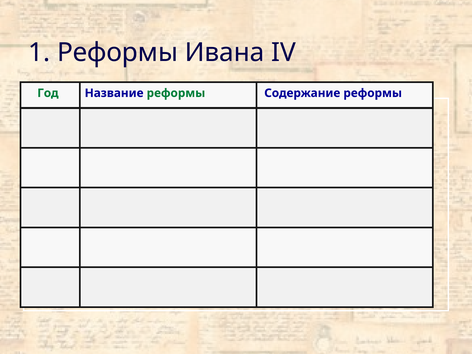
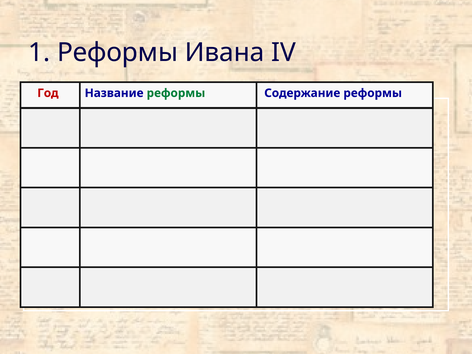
Год colour: green -> red
